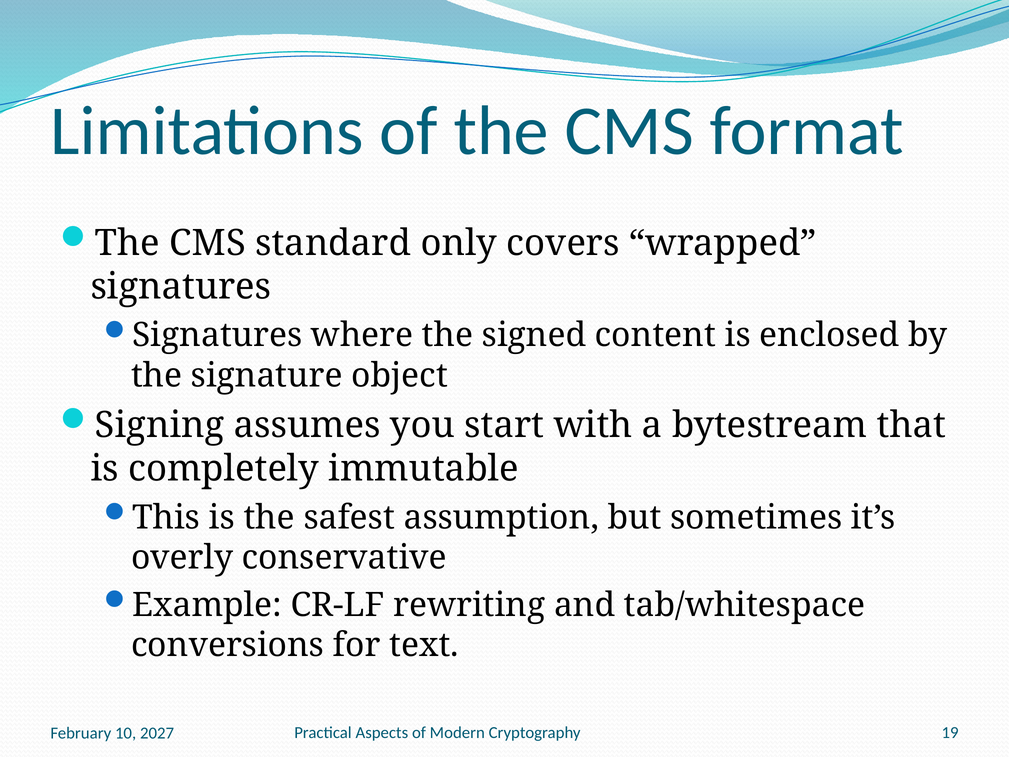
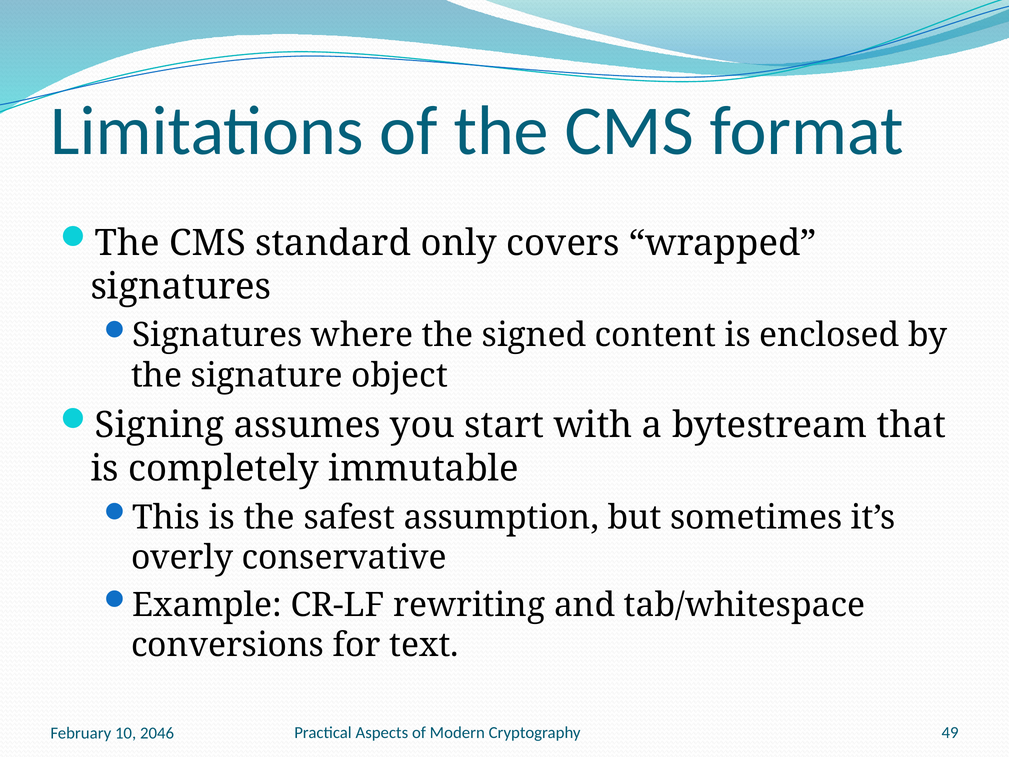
19: 19 -> 49
2027: 2027 -> 2046
